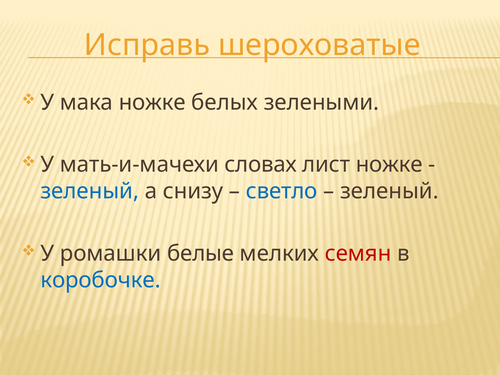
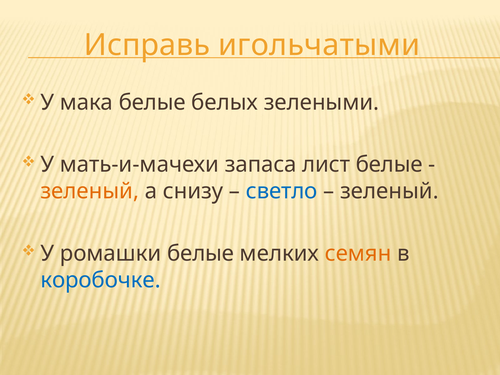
шероховатые: шероховатые -> игольчатыми
мака ножке: ножке -> белые
словах: словах -> запаса
лист ножке: ножке -> белые
зеленый at (90, 191) colour: blue -> orange
семян colour: red -> orange
